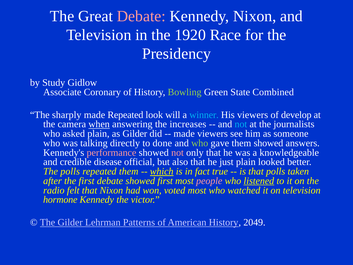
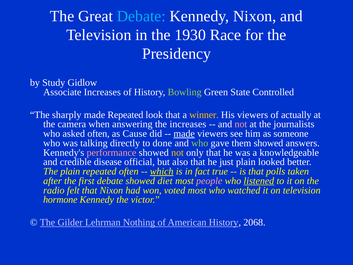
Debate at (141, 16) colour: pink -> light blue
1920: 1920 -> 1930
Associate Coronary: Coronary -> Increases
Combined: Combined -> Controlled
look will: will -> that
winner colour: light blue -> yellow
develop: develop -> actually
when underline: present -> none
not at (241, 124) colour: light blue -> pink
asked plain: plain -> often
as Gilder: Gilder -> Cause
made at (184, 134) underline: none -> present
not at (177, 152) colour: pink -> yellow
The polls: polls -> plain
repeated them: them -> often
showed first: first -> diet
Patterns: Patterns -> Nothing
2049: 2049 -> 2068
